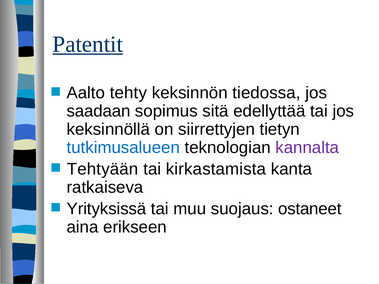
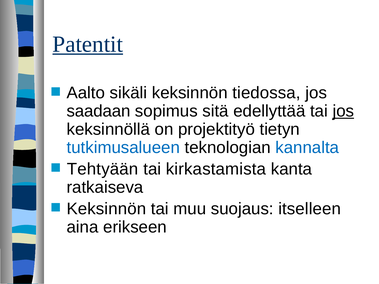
tehty: tehty -> sikäli
jos at (343, 111) underline: none -> present
siirrettyjen: siirrettyjen -> projektityö
kannalta colour: purple -> blue
Yrityksissä at (106, 209): Yrityksissä -> Keksinnön
ostaneet: ostaneet -> itselleen
